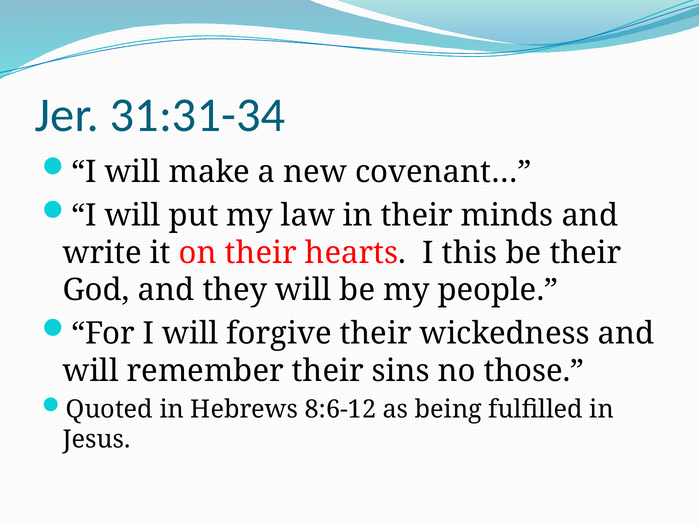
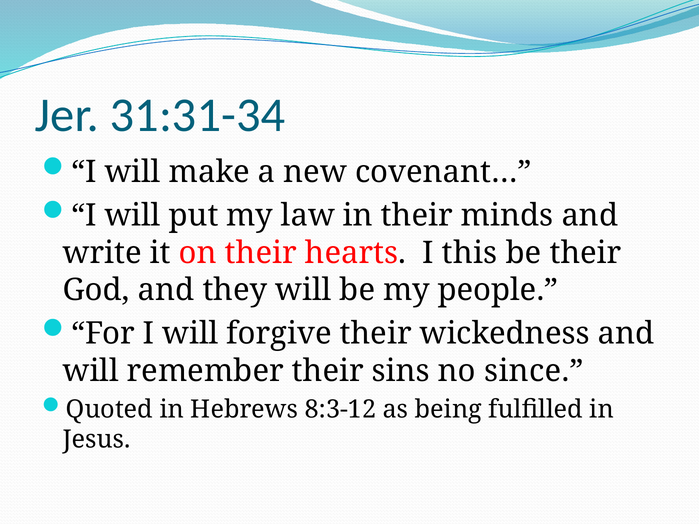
those: those -> since
8:6-12: 8:6-12 -> 8:3-12
